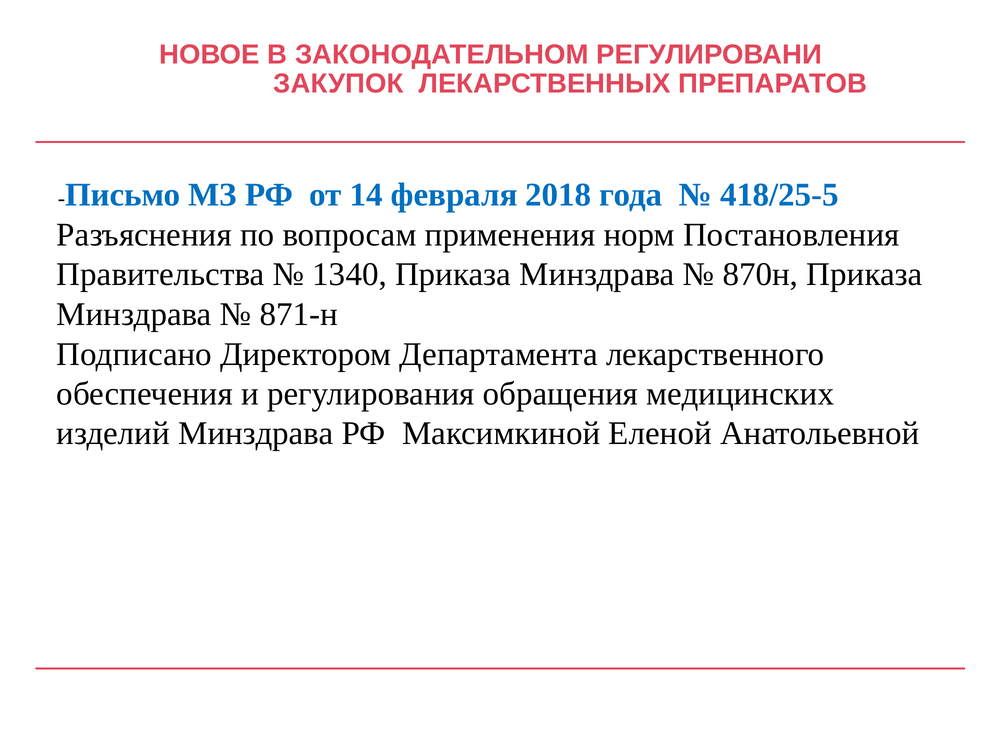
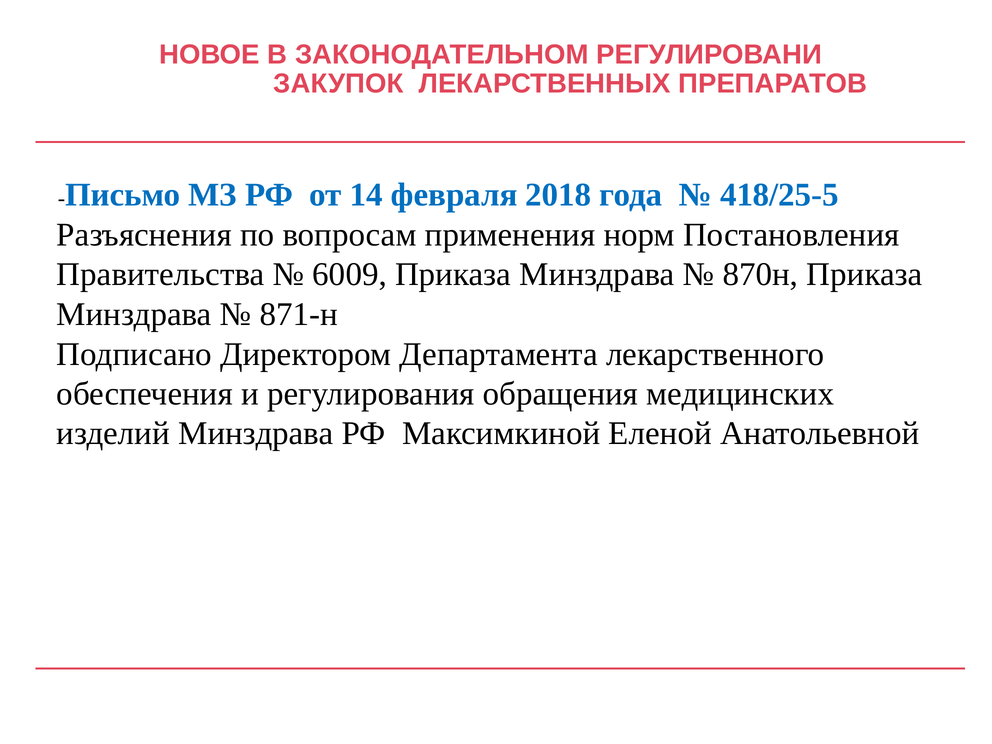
1340: 1340 -> 6009
